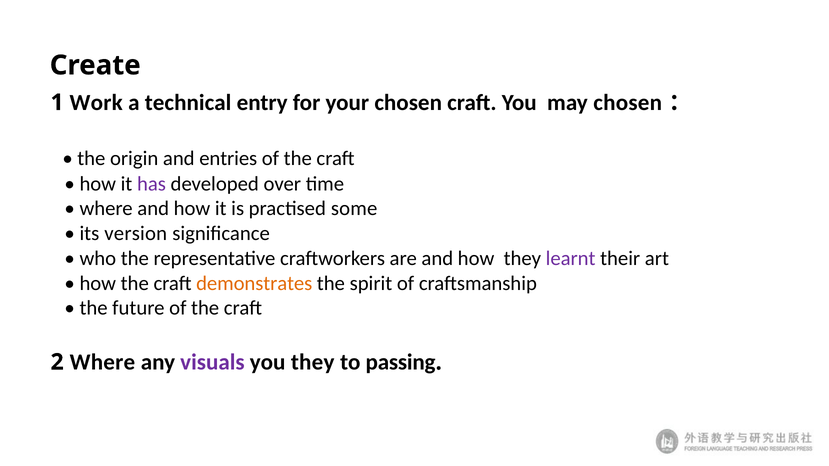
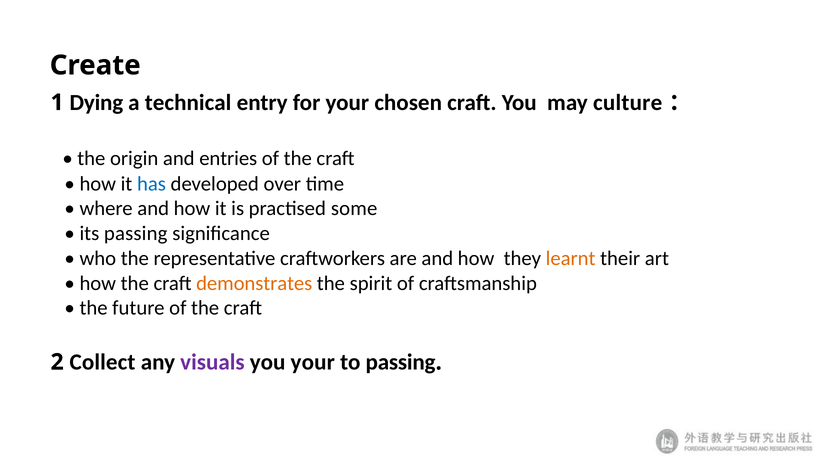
Work: Work -> Dying
may chosen: chosen -> culture
has colour: purple -> blue
its version: version -> passing
learnt colour: purple -> orange
2 Where: Where -> Collect
you they: they -> your
